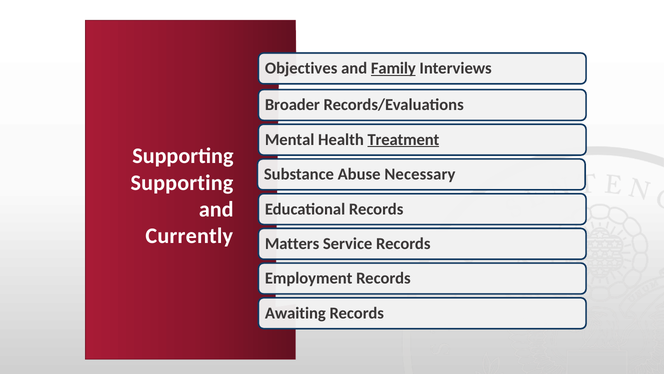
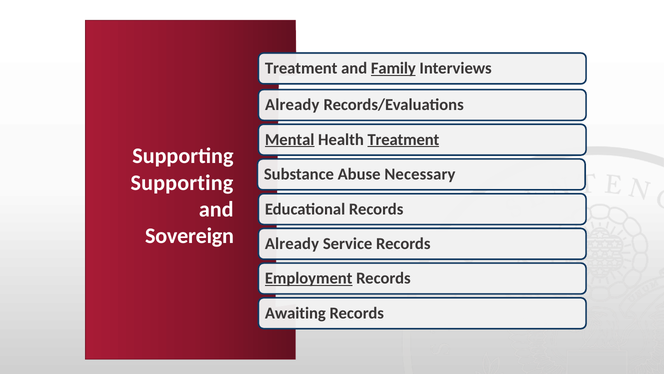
Objectives at (301, 68): Objectives -> Treatment
Broader at (292, 105): Broader -> Already
Mental underline: none -> present
Currently: Currently -> Sovereign
Matters at (292, 243): Matters -> Already
Employment underline: none -> present
